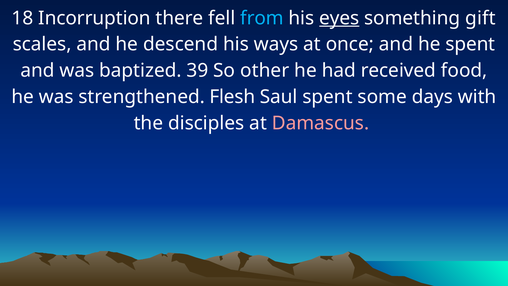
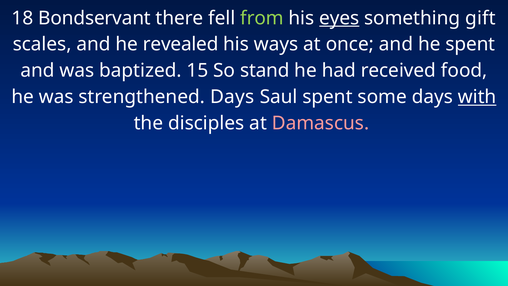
Incorruption: Incorruption -> Bondservant
from colour: light blue -> light green
descend: descend -> revealed
39: 39 -> 15
other: other -> stand
strengthened Flesh: Flesh -> Days
with underline: none -> present
